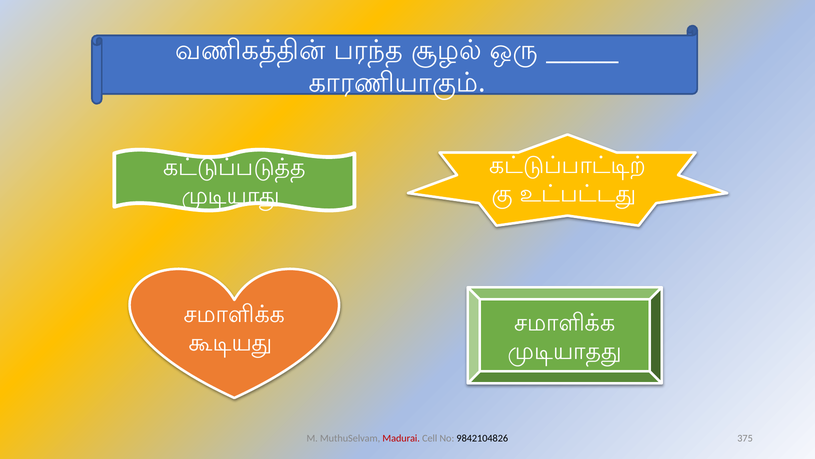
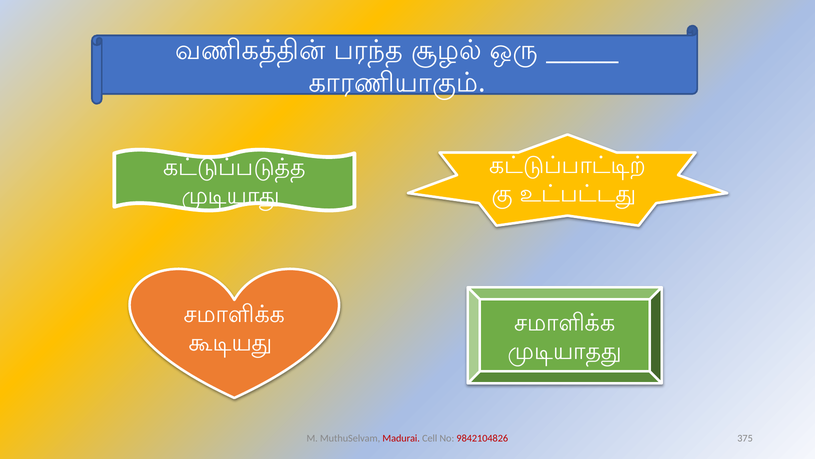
9842104826 colour: black -> red
